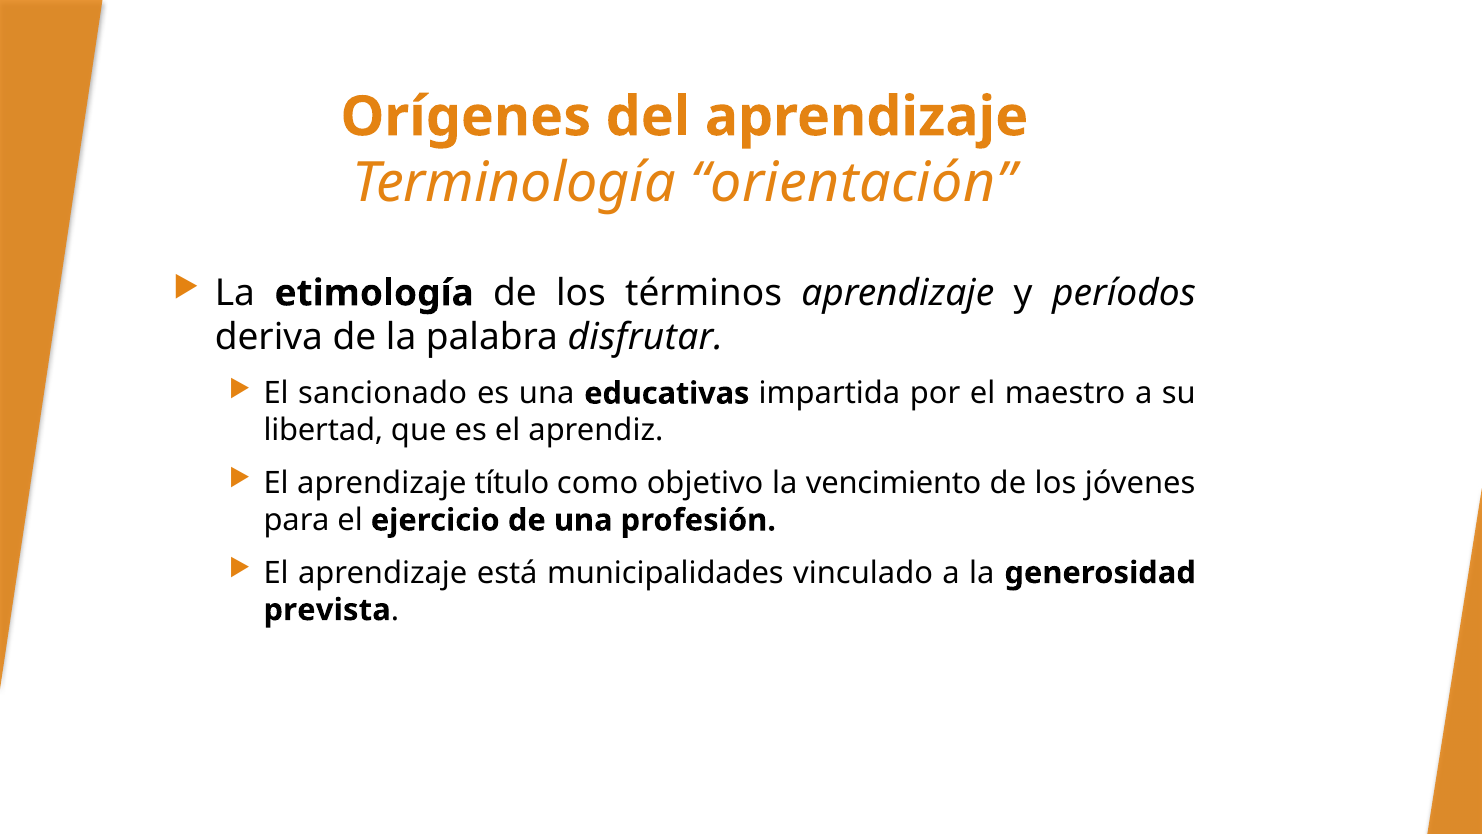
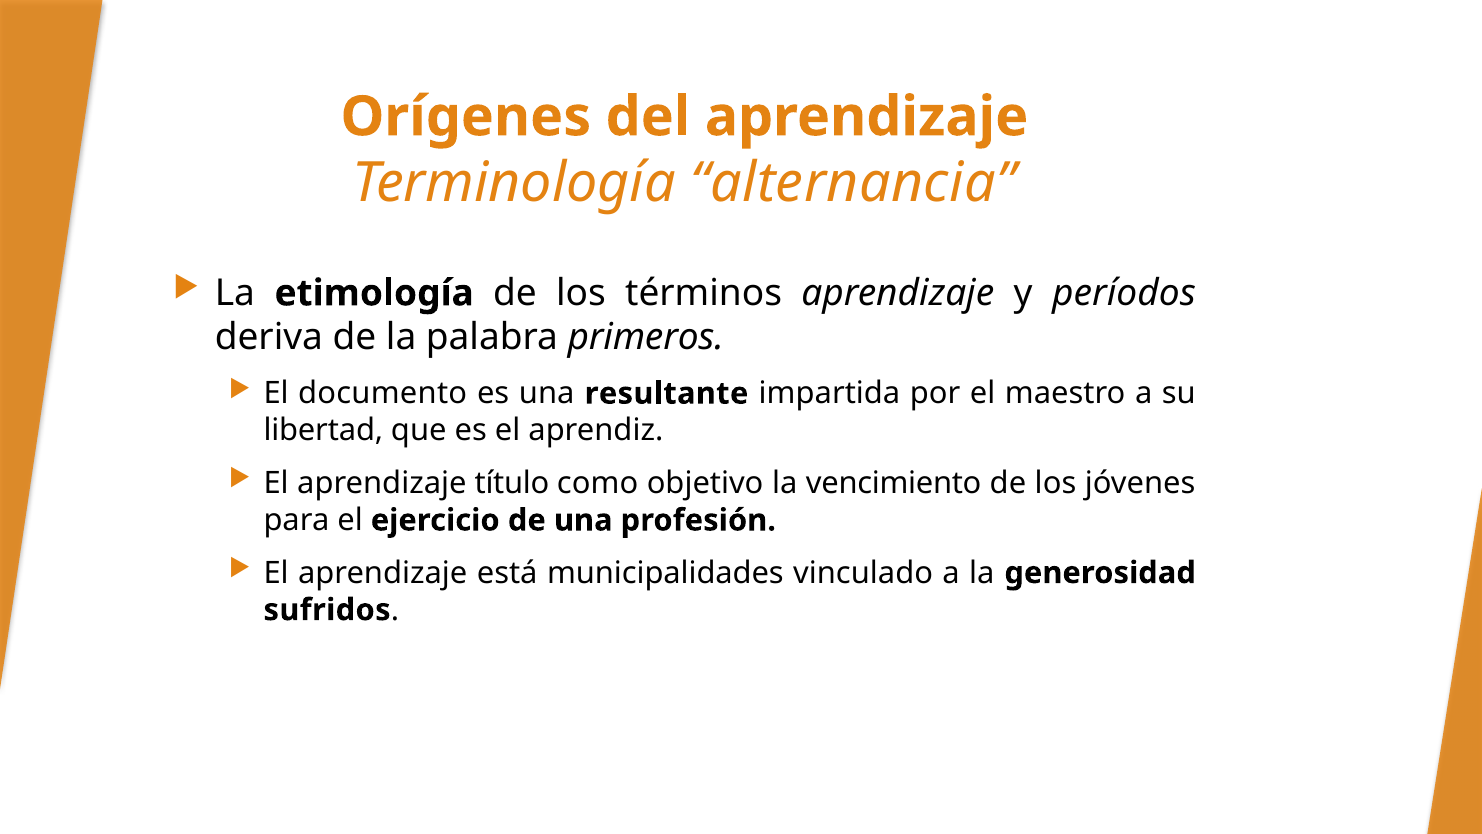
orientación: orientación -> alternancia
disfrutar: disfrutar -> primeros
sancionado: sancionado -> documento
educativas: educativas -> resultante
prevista: prevista -> sufridos
